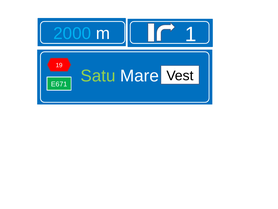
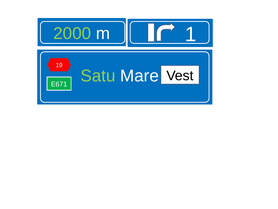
2000 colour: light blue -> light green
